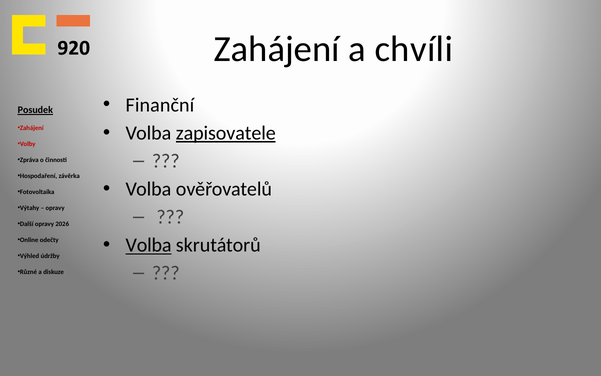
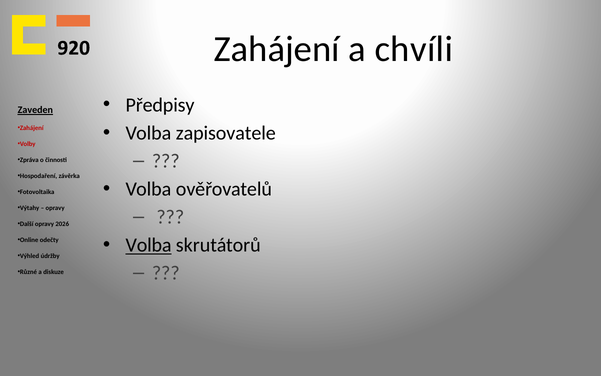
Finanční: Finanční -> Předpisy
Posudek: Posudek -> Zaveden
zapisovatele underline: present -> none
